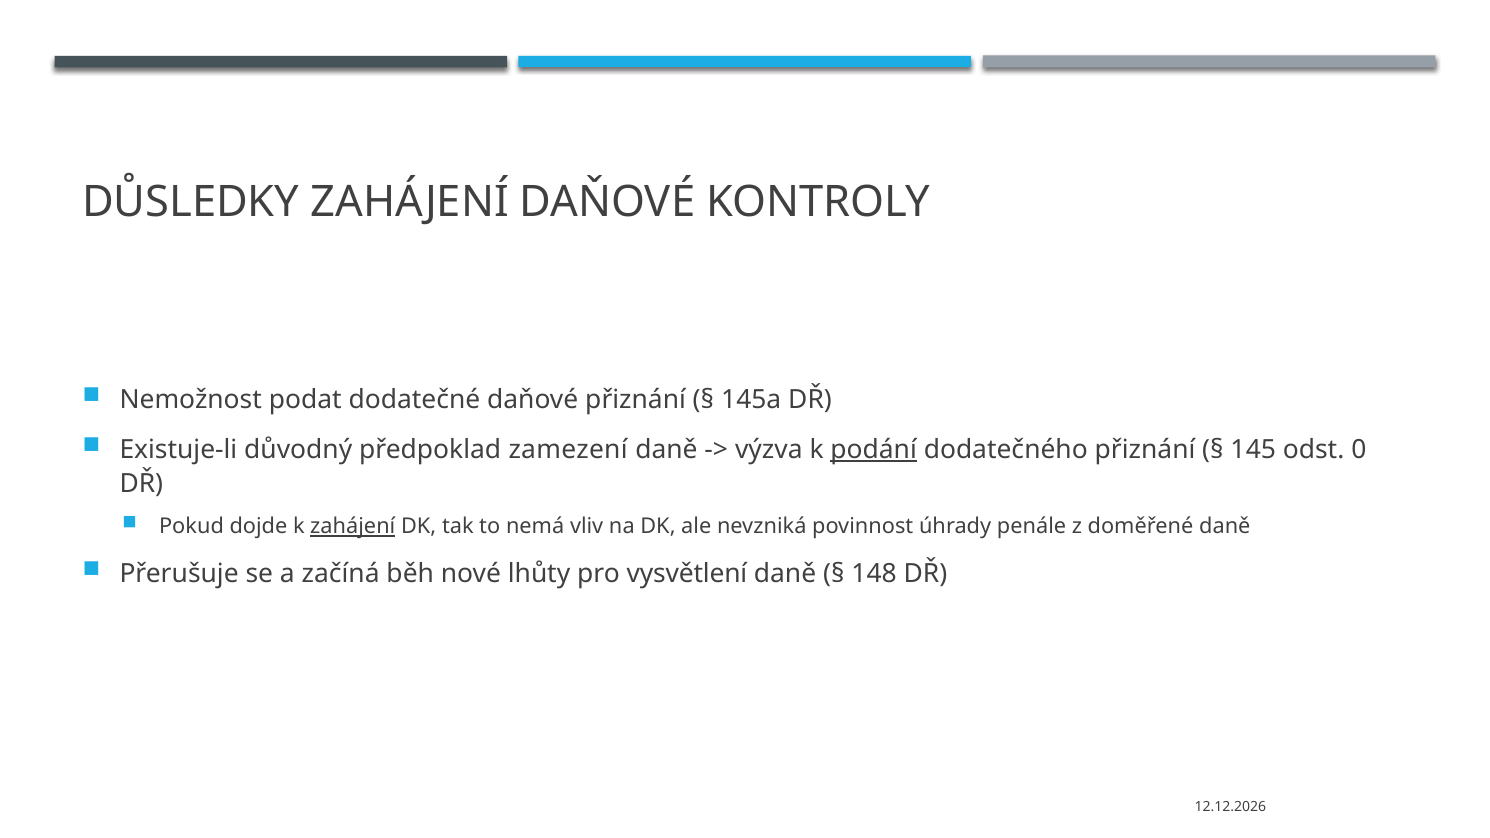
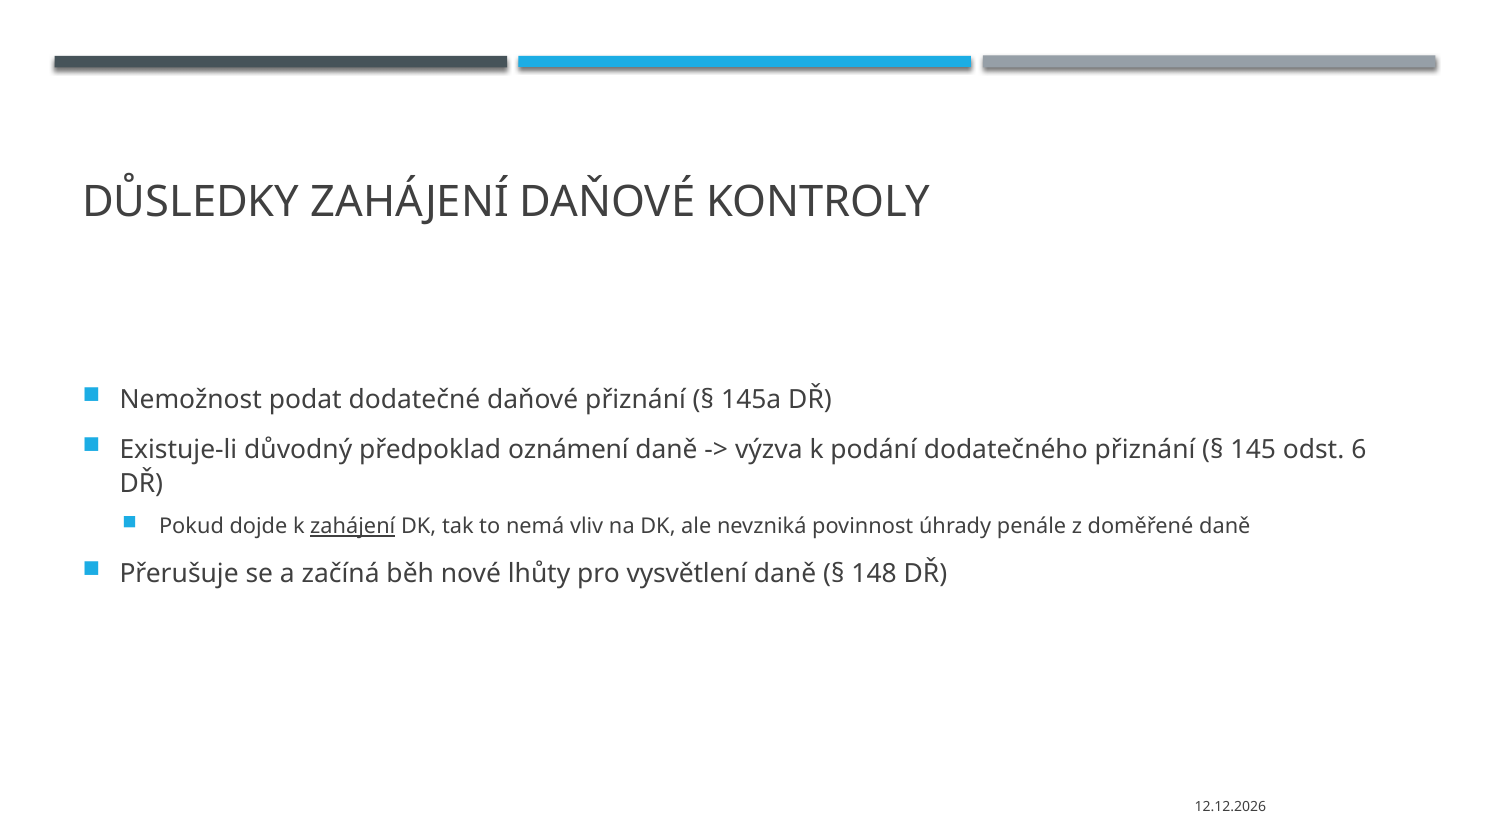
zamezení: zamezení -> oznámení
podání underline: present -> none
0: 0 -> 6
